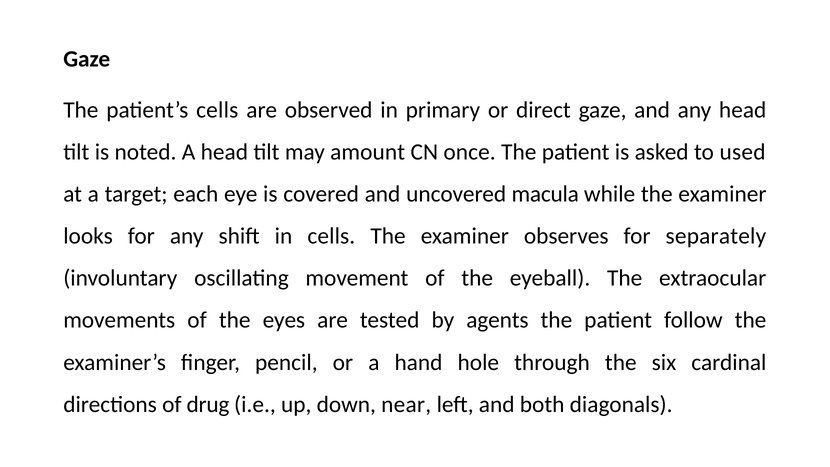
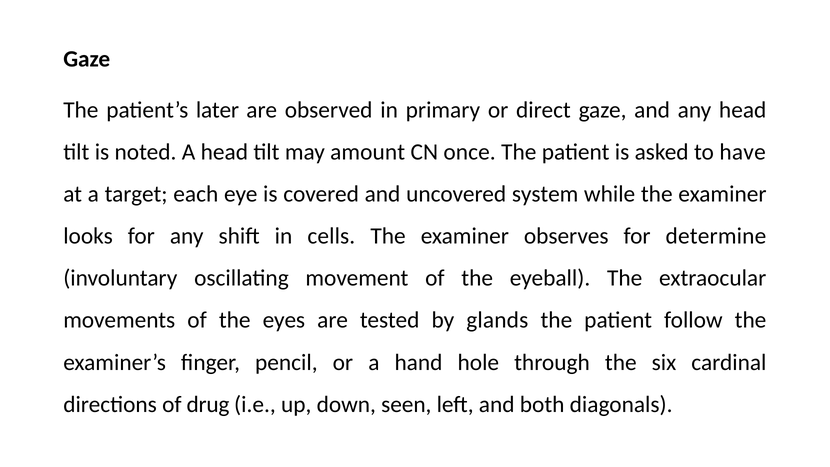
patient’s cells: cells -> later
used: used -> have
macula: macula -> system
separately: separately -> determine
agents: agents -> glands
near: near -> seen
